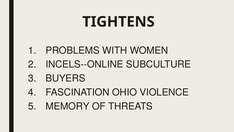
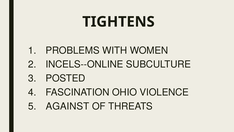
BUYERS: BUYERS -> POSTED
MEMORY: MEMORY -> AGAINST
